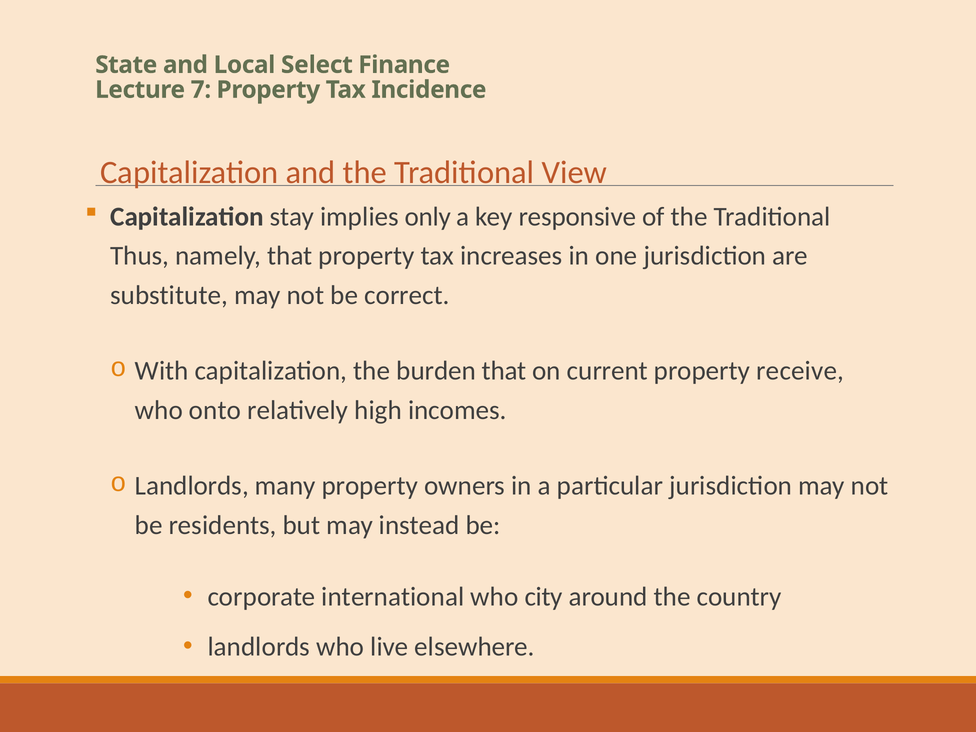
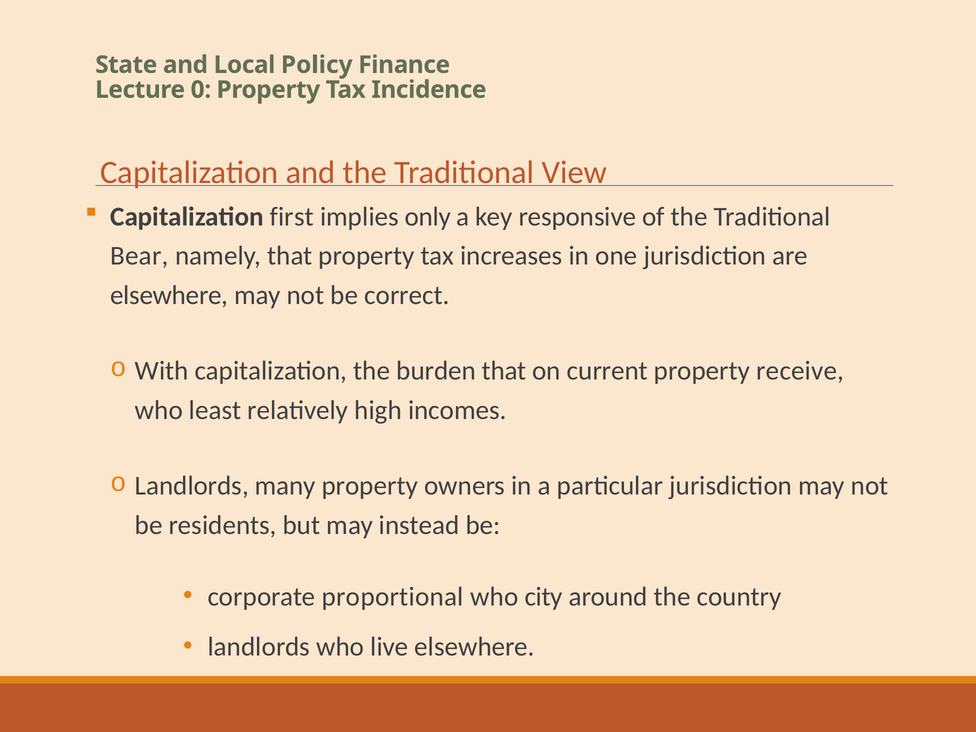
Select: Select -> Policy
7: 7 -> 0
stay: stay -> first
Thus: Thus -> Bear
substitute at (169, 295): substitute -> elsewhere
onto: onto -> least
international: international -> proportional
